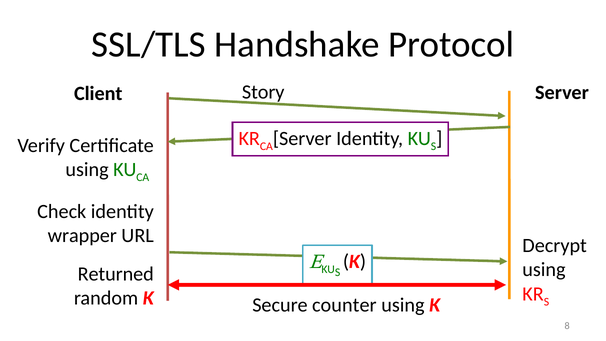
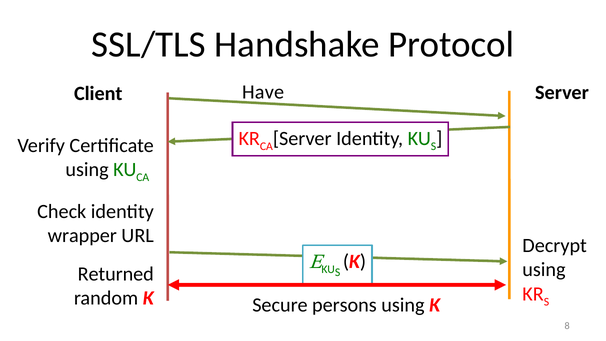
Story: Story -> Have
counter: counter -> persons
